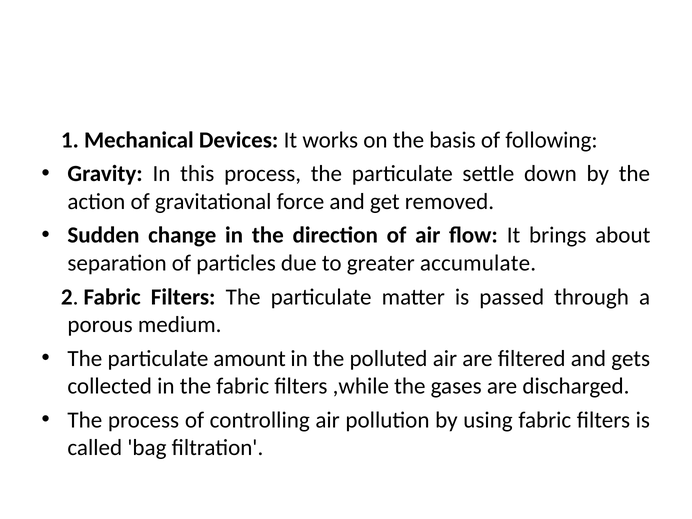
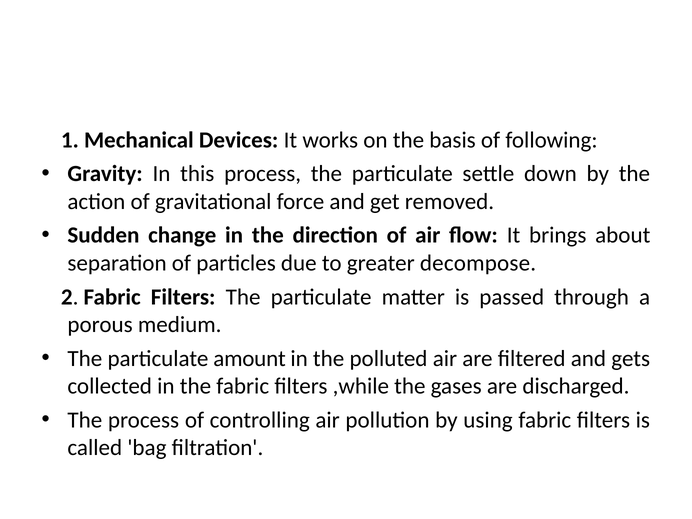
accumulate: accumulate -> decompose
